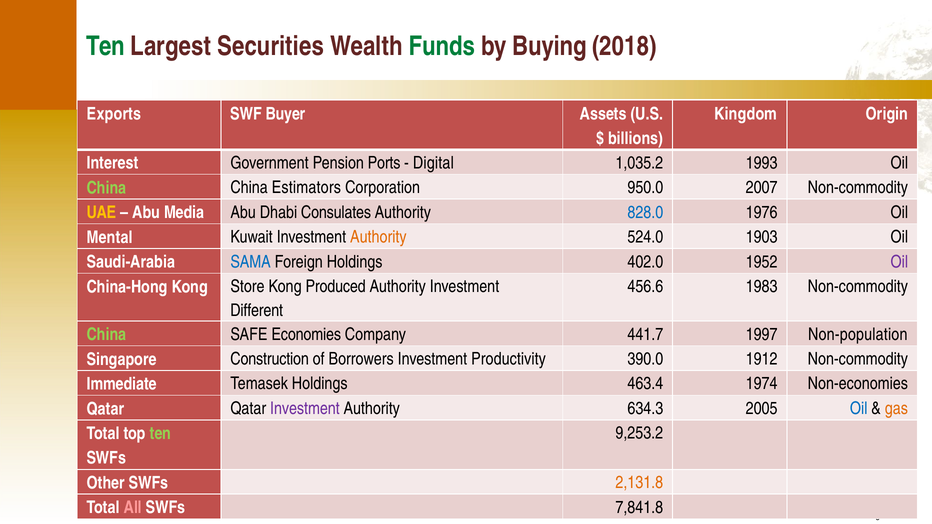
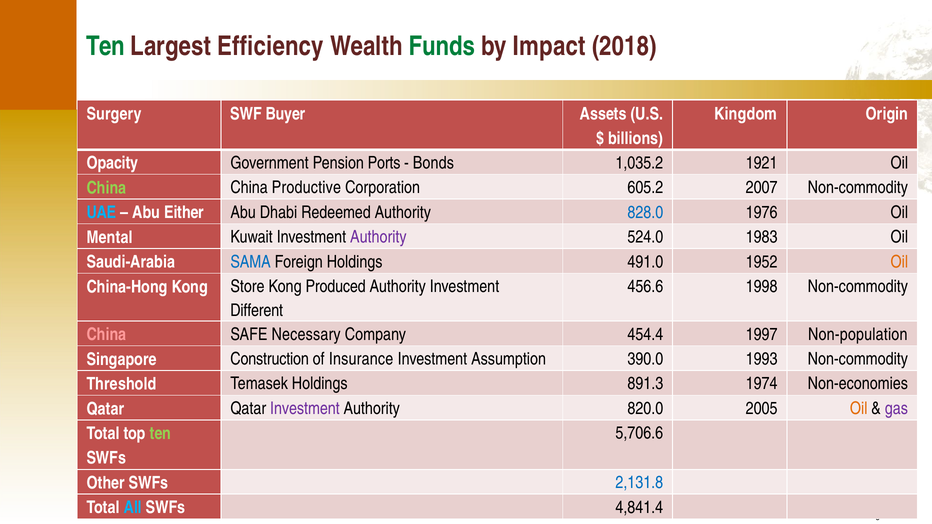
Securities: Securities -> Efficiency
Buying: Buying -> Impact
Exports: Exports -> Surgery
Interest: Interest -> Opacity
Digital: Digital -> Bonds
1993: 1993 -> 1921
Estimators: Estimators -> Productive
950.0: 950.0 -> 605.2
UAE colour: yellow -> light blue
Media: Media -> Either
Consulates: Consulates -> Redeemed
Authority at (378, 237) colour: orange -> purple
1903: 1903 -> 1983
402.0: 402.0 -> 491.0
Oil at (899, 262) colour: purple -> orange
1983: 1983 -> 1998
China at (107, 335) colour: light green -> pink
Economies: Economies -> Necessary
441.7: 441.7 -> 454.4
Borrowers: Borrowers -> Insurance
Productivity: Productivity -> Assumption
1912: 1912 -> 1993
Immediate: Immediate -> Threshold
463.4: 463.4 -> 891.3
634.3: 634.3 -> 820.0
Oil at (859, 409) colour: blue -> orange
gas colour: orange -> purple
9,253.2: 9,253.2 -> 5,706.6
2,131.8 colour: orange -> blue
All colour: pink -> light blue
7,841.8: 7,841.8 -> 4,841.4
